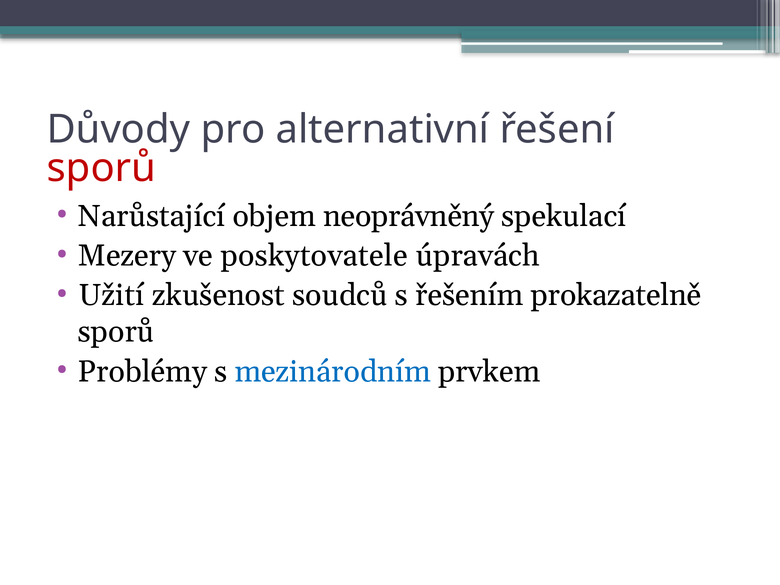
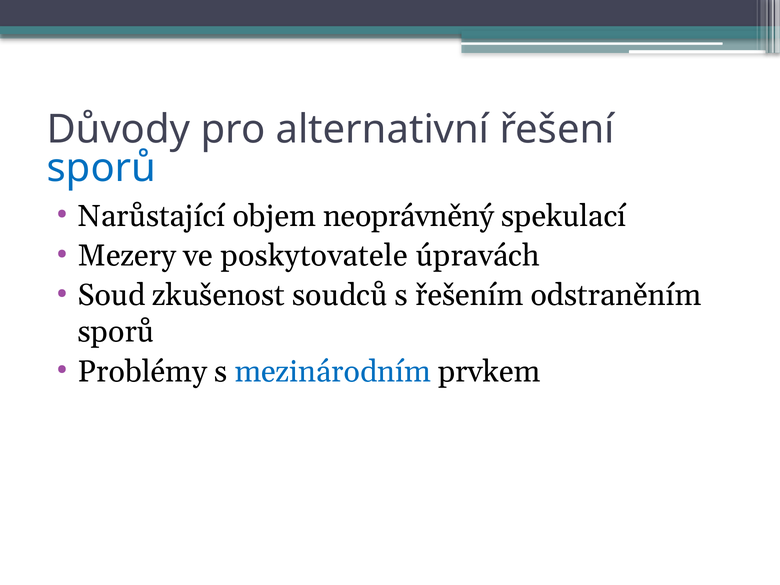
sporů at (101, 168) colour: red -> blue
Užití: Užití -> Soud
prokazatelně: prokazatelně -> odstraněním
